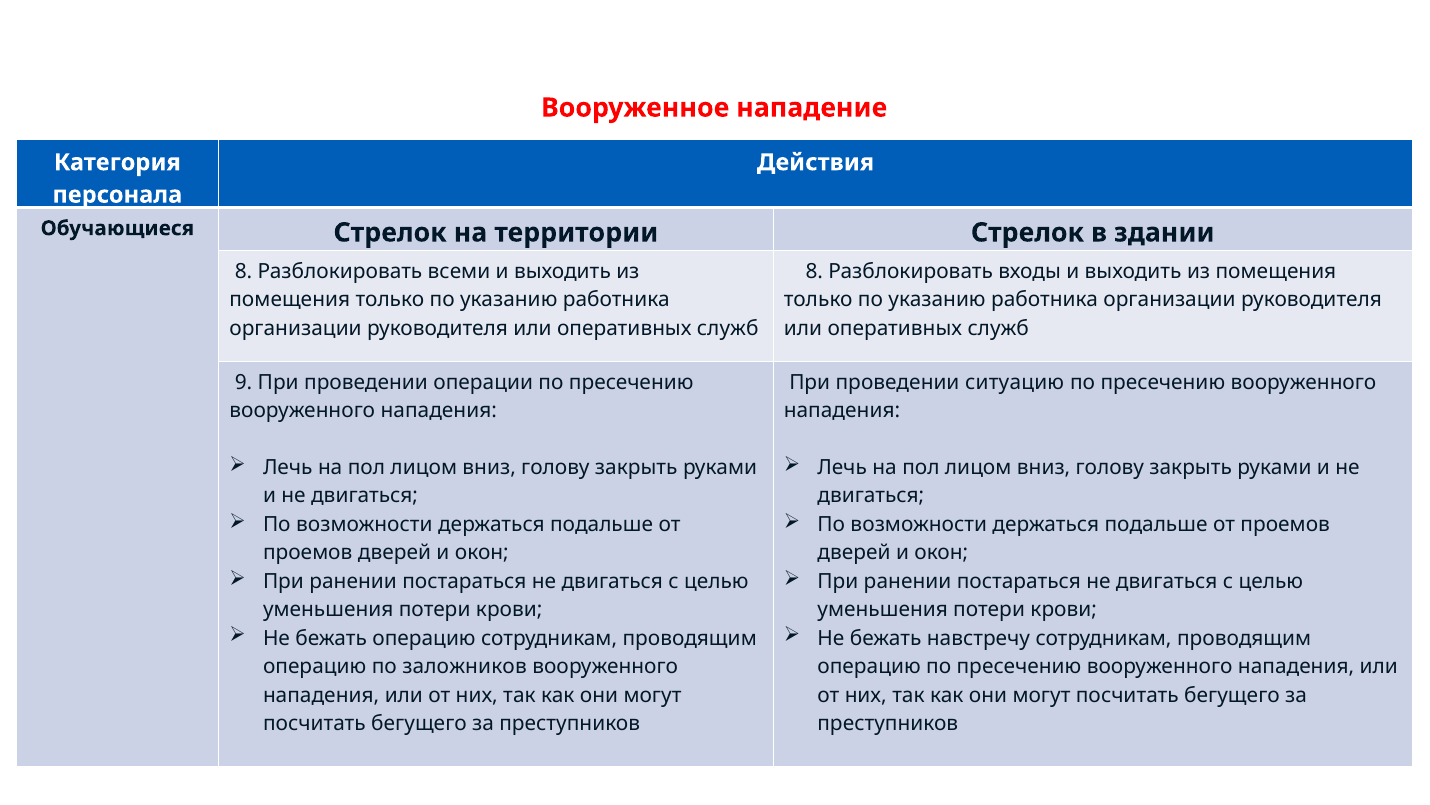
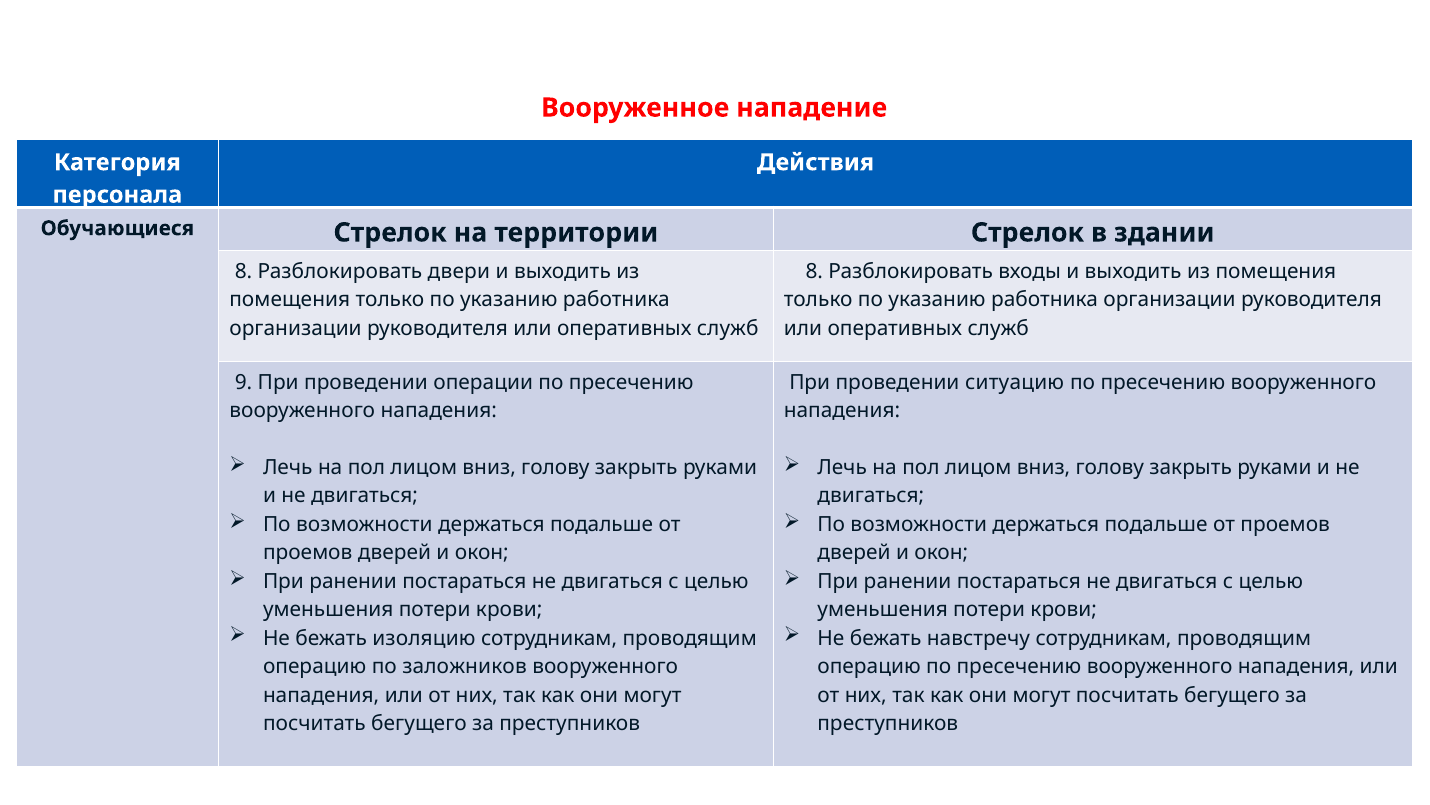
всеми: всеми -> двери
бежать операцию: операцию -> изоляцию
